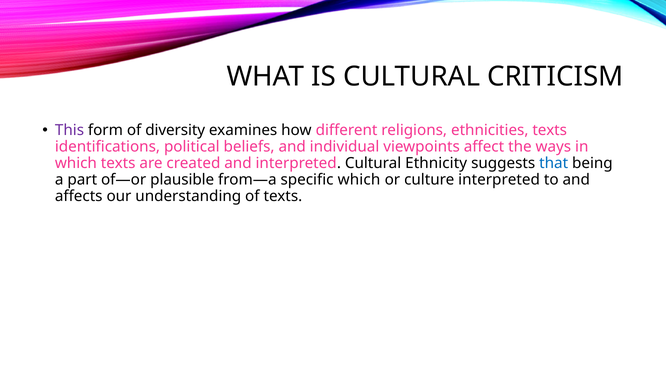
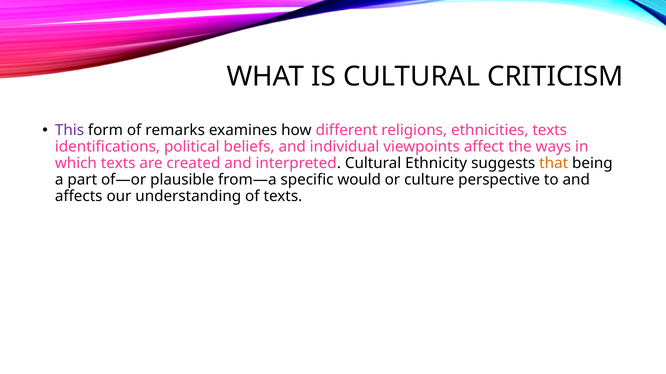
diversity: diversity -> remarks
that colour: blue -> orange
specific which: which -> would
culture interpreted: interpreted -> perspective
